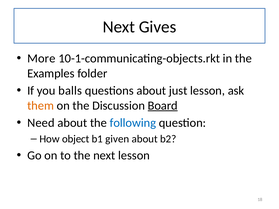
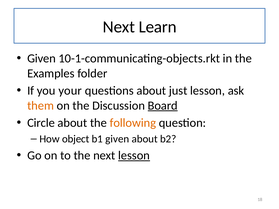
Gives: Gives -> Learn
More at (41, 59): More -> Given
balls: balls -> your
Need: Need -> Circle
following colour: blue -> orange
lesson at (134, 156) underline: none -> present
